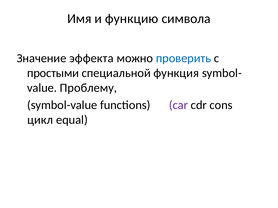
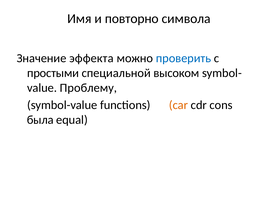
функцию: функцию -> повторно
функция: функция -> высоком
car colour: purple -> orange
цикл: цикл -> была
